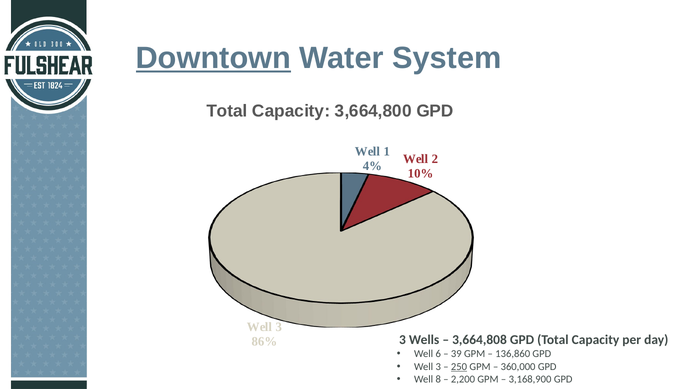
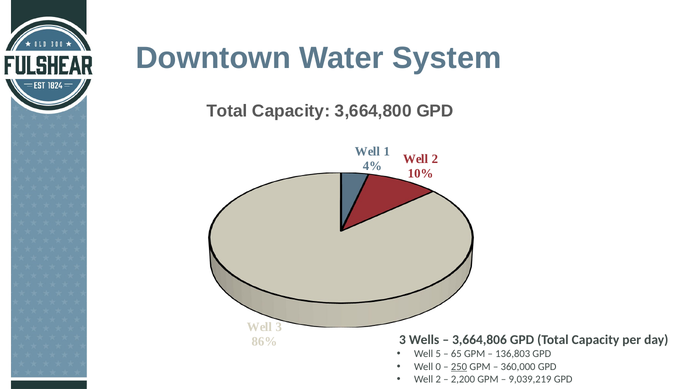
Downtown underline: present -> none
3,664,808: 3,664,808 -> 3,664,806
6: 6 -> 5
39: 39 -> 65
136,860: 136,860 -> 136,803
3 at (438, 366): 3 -> 0
8 at (438, 379): 8 -> 2
3,168,900: 3,168,900 -> 9,039,219
